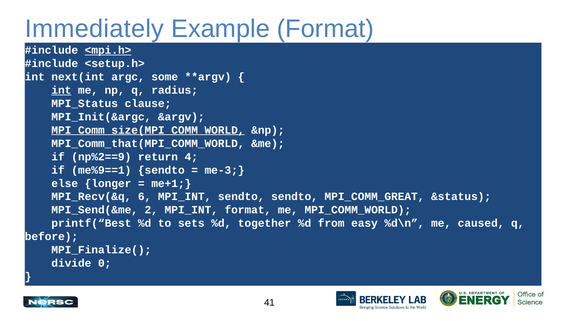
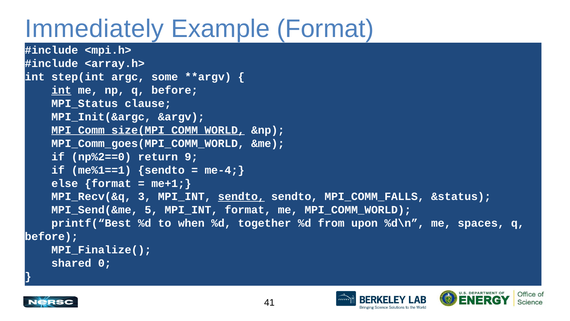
<mpi.h> underline: present -> none
<setup.h>: <setup.h> -> <array.h>
next(int: next(int -> step(int
np q radius: radius -> before
MPI_Comm_that(MPI_COMM_WORLD: MPI_Comm_that(MPI_COMM_WORLD -> MPI_Comm_goes(MPI_COMM_WORLD
np%2==9: np%2==9 -> np%2==0
4: 4 -> 9
me%9==1: me%9==1 -> me%1==1
me-3: me-3 -> me-4
else longer: longer -> format
6: 6 -> 3
sendto at (241, 196) underline: none -> present
MPI_COMM_GREAT: MPI_COMM_GREAT -> MPI_COMM_FALLS
2: 2 -> 5
sets: sets -> when
easy: easy -> upon
caused: caused -> spaces
divide: divide -> shared
